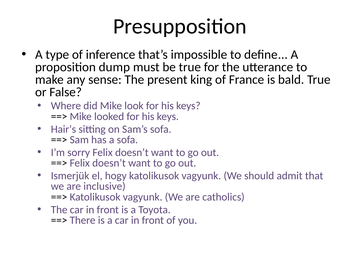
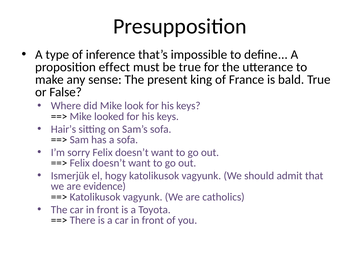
dump: dump -> effect
inclusive: inclusive -> evidence
